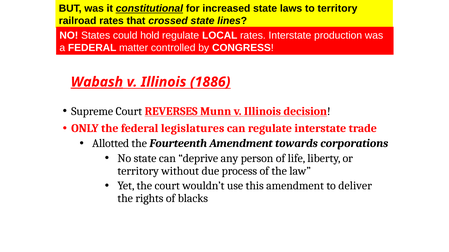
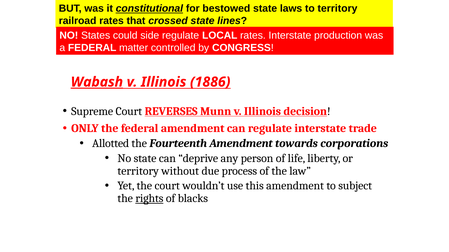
increased: increased -> bestowed
hold: hold -> side
federal legislatures: legislatures -> amendment
deliver: deliver -> subject
rights underline: none -> present
